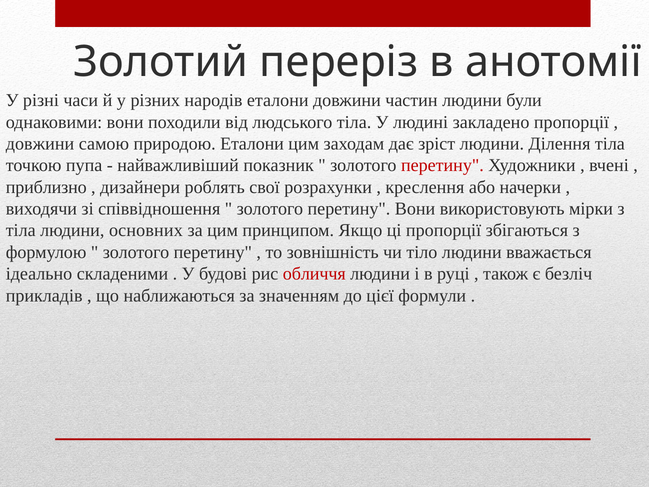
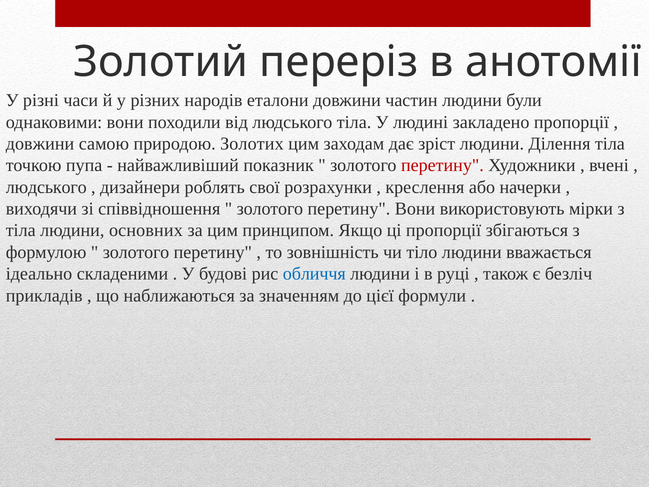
природою Еталони: Еталони -> Золотих
приблизно at (46, 187): приблизно -> людського
обличчя colour: red -> blue
